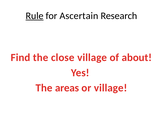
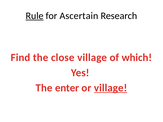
about: about -> which
areas: areas -> enter
village at (111, 88) underline: none -> present
